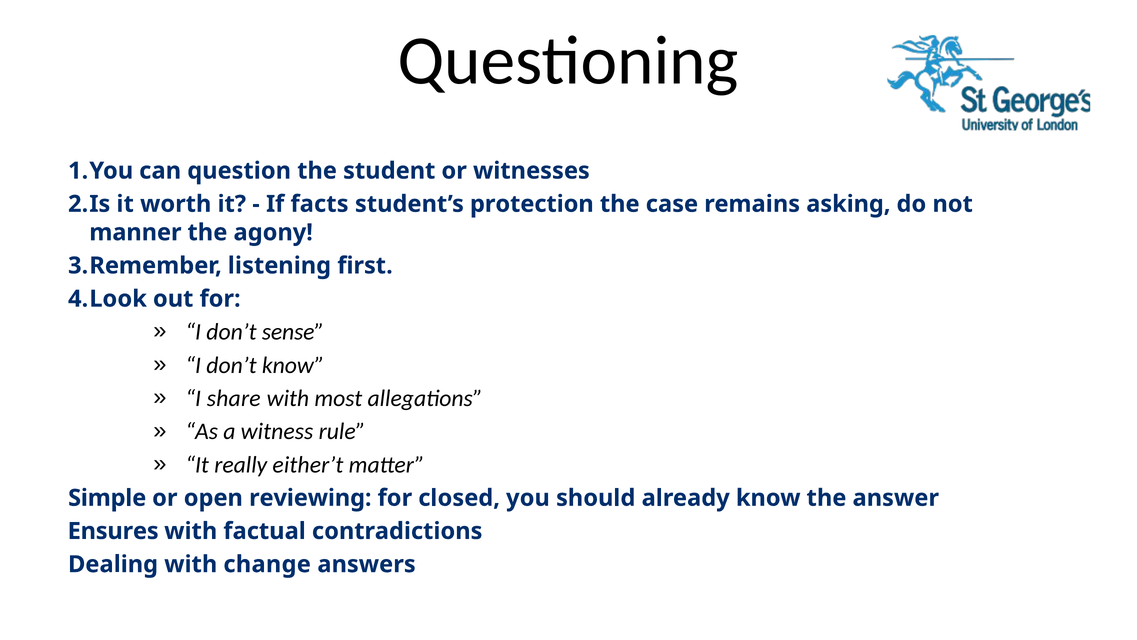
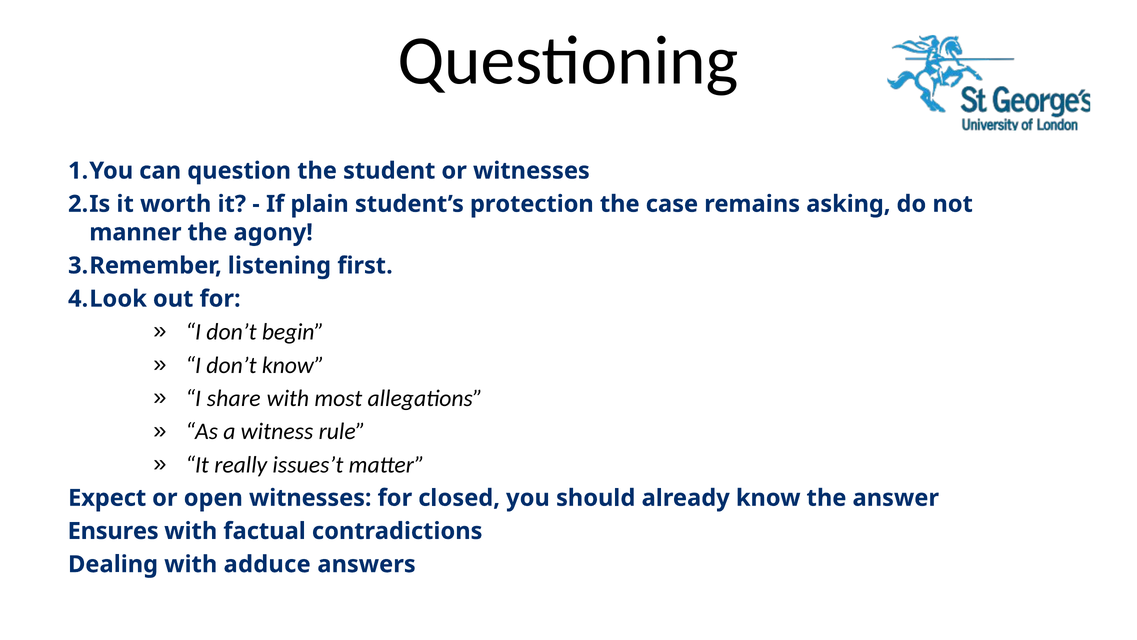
facts: facts -> plain
sense: sense -> begin
either’t: either’t -> issues’t
Simple: Simple -> Expect
open reviewing: reviewing -> witnesses
change: change -> adduce
